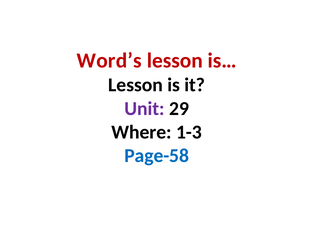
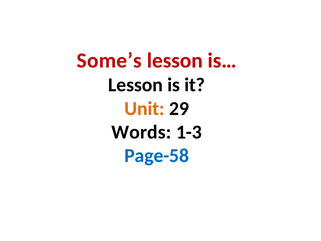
Word’s: Word’s -> Some’s
Unit colour: purple -> orange
Where: Where -> Words
